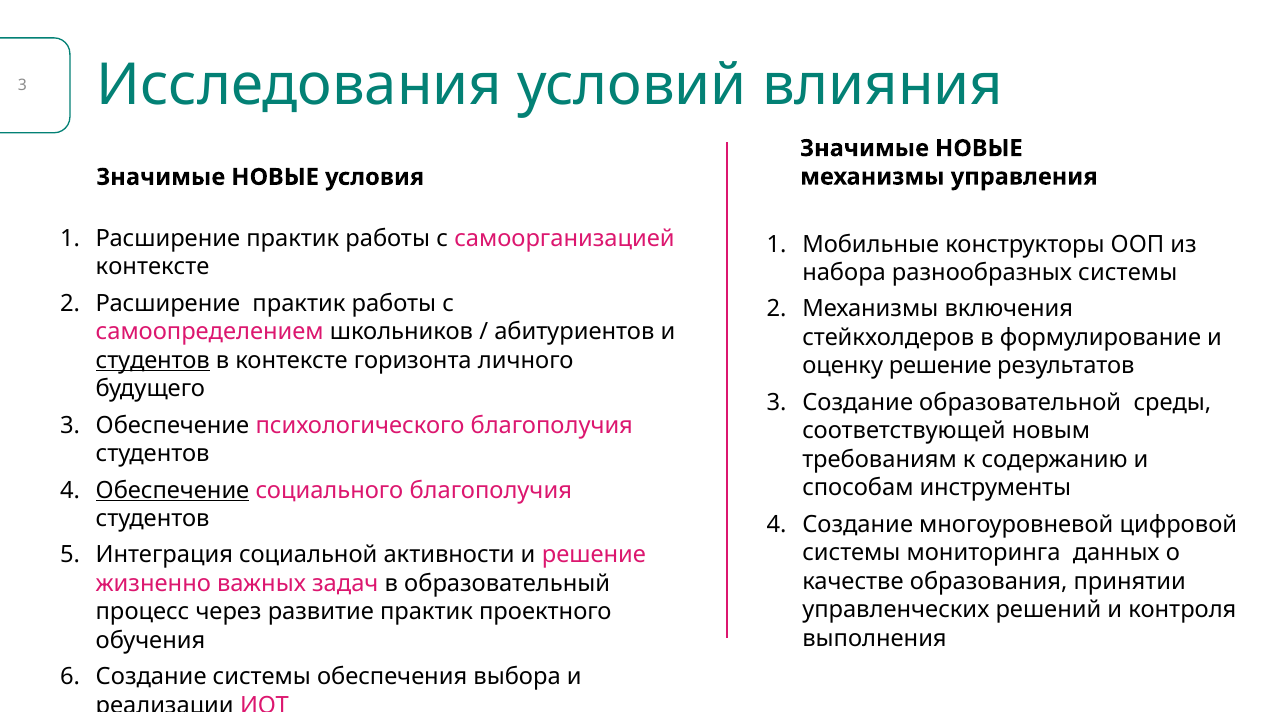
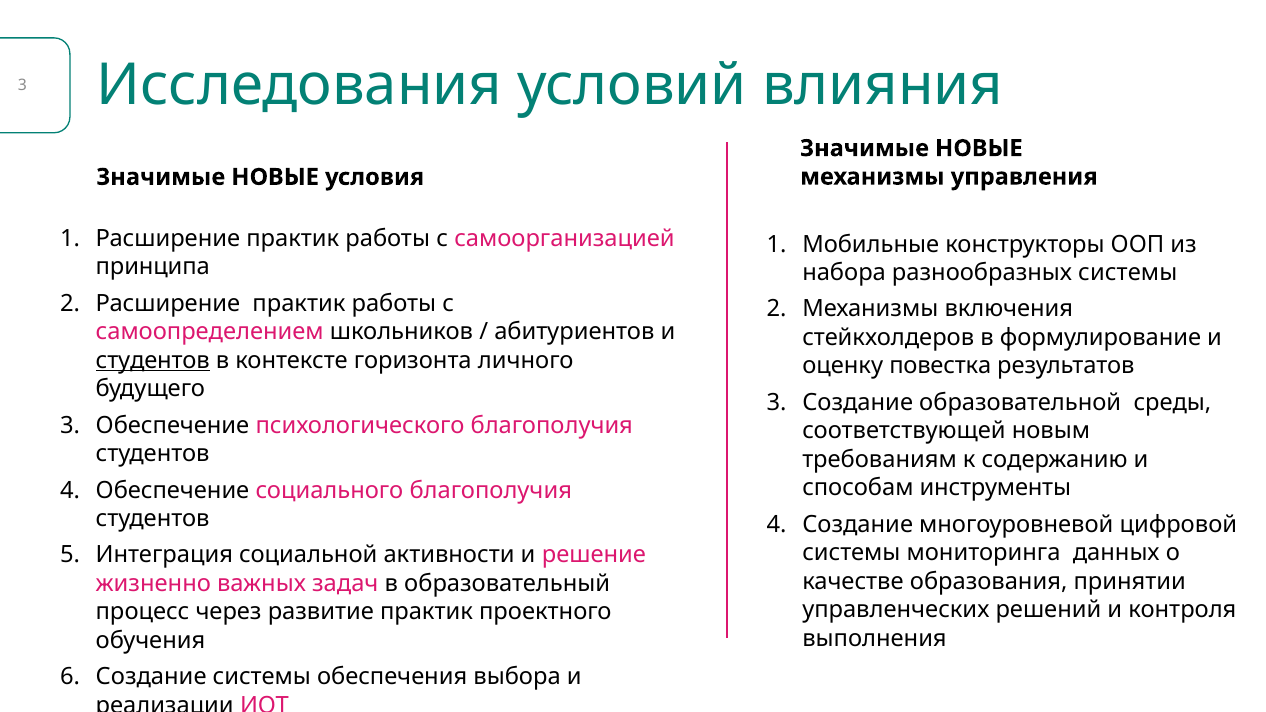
контексте at (153, 267): контексте -> принципа
оценку решение: решение -> повестка
Обеспечение at (173, 490) underline: present -> none
